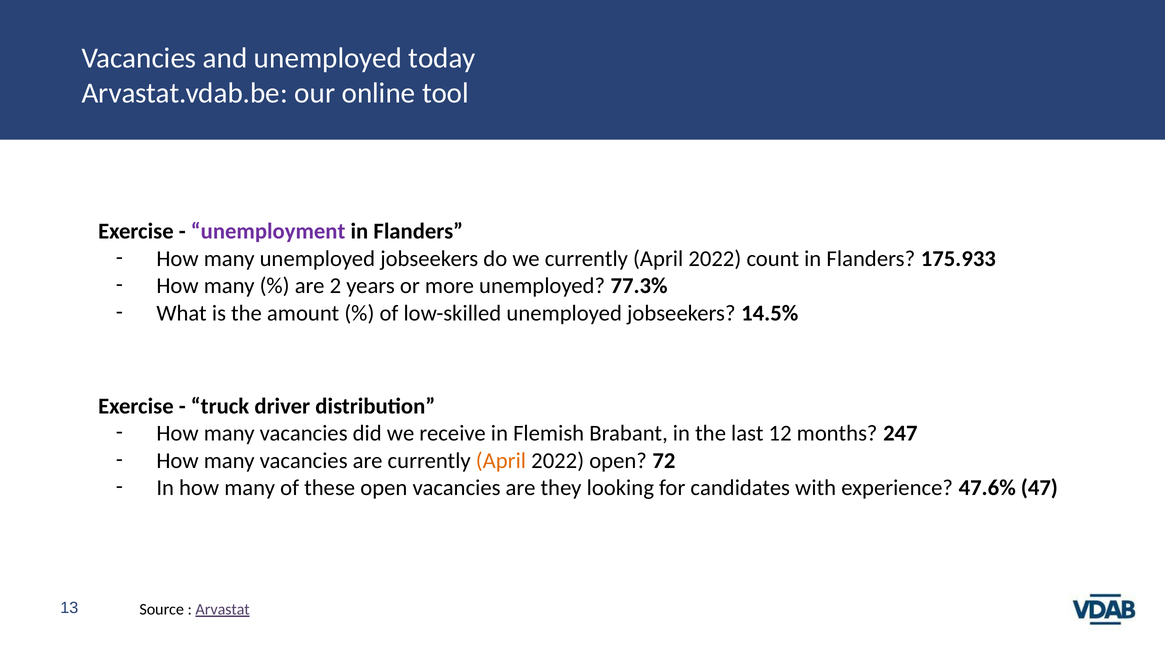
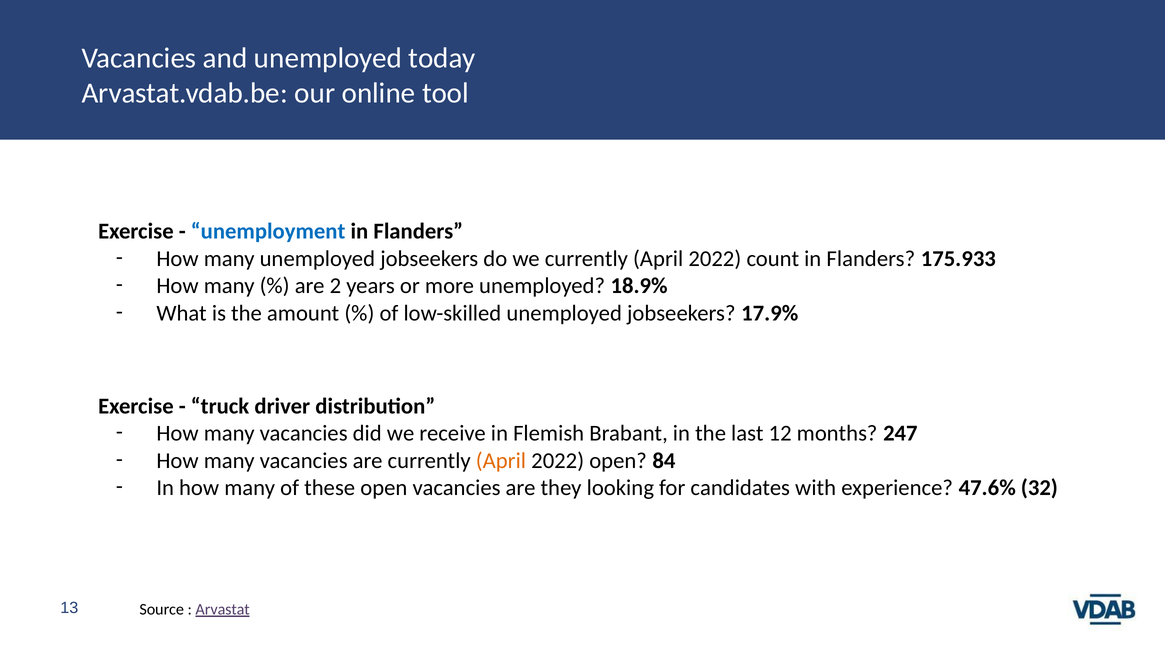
unemployment colour: purple -> blue
77.3%: 77.3% -> 18.9%
14.5%: 14.5% -> 17.9%
72: 72 -> 84
47: 47 -> 32
